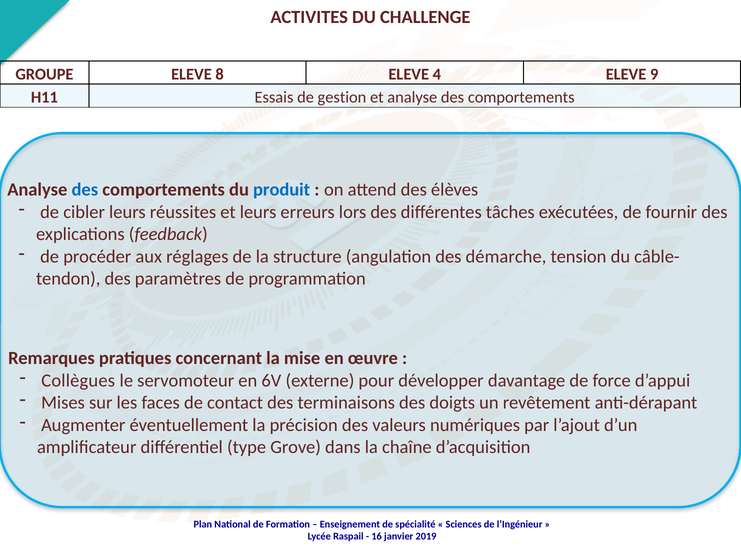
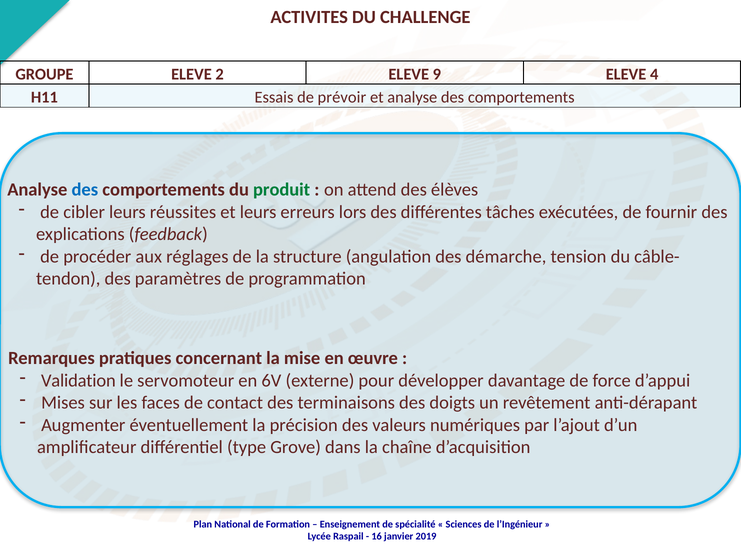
8: 8 -> 2
4: 4 -> 9
9: 9 -> 4
gestion: gestion -> prévoir
produit colour: blue -> green
Collègues: Collègues -> Validation
